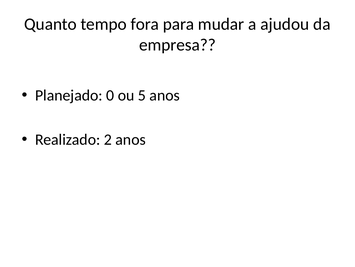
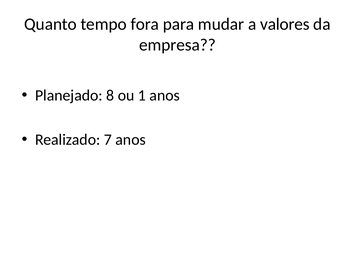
ajudou: ajudou -> valores
0: 0 -> 8
5: 5 -> 1
2: 2 -> 7
